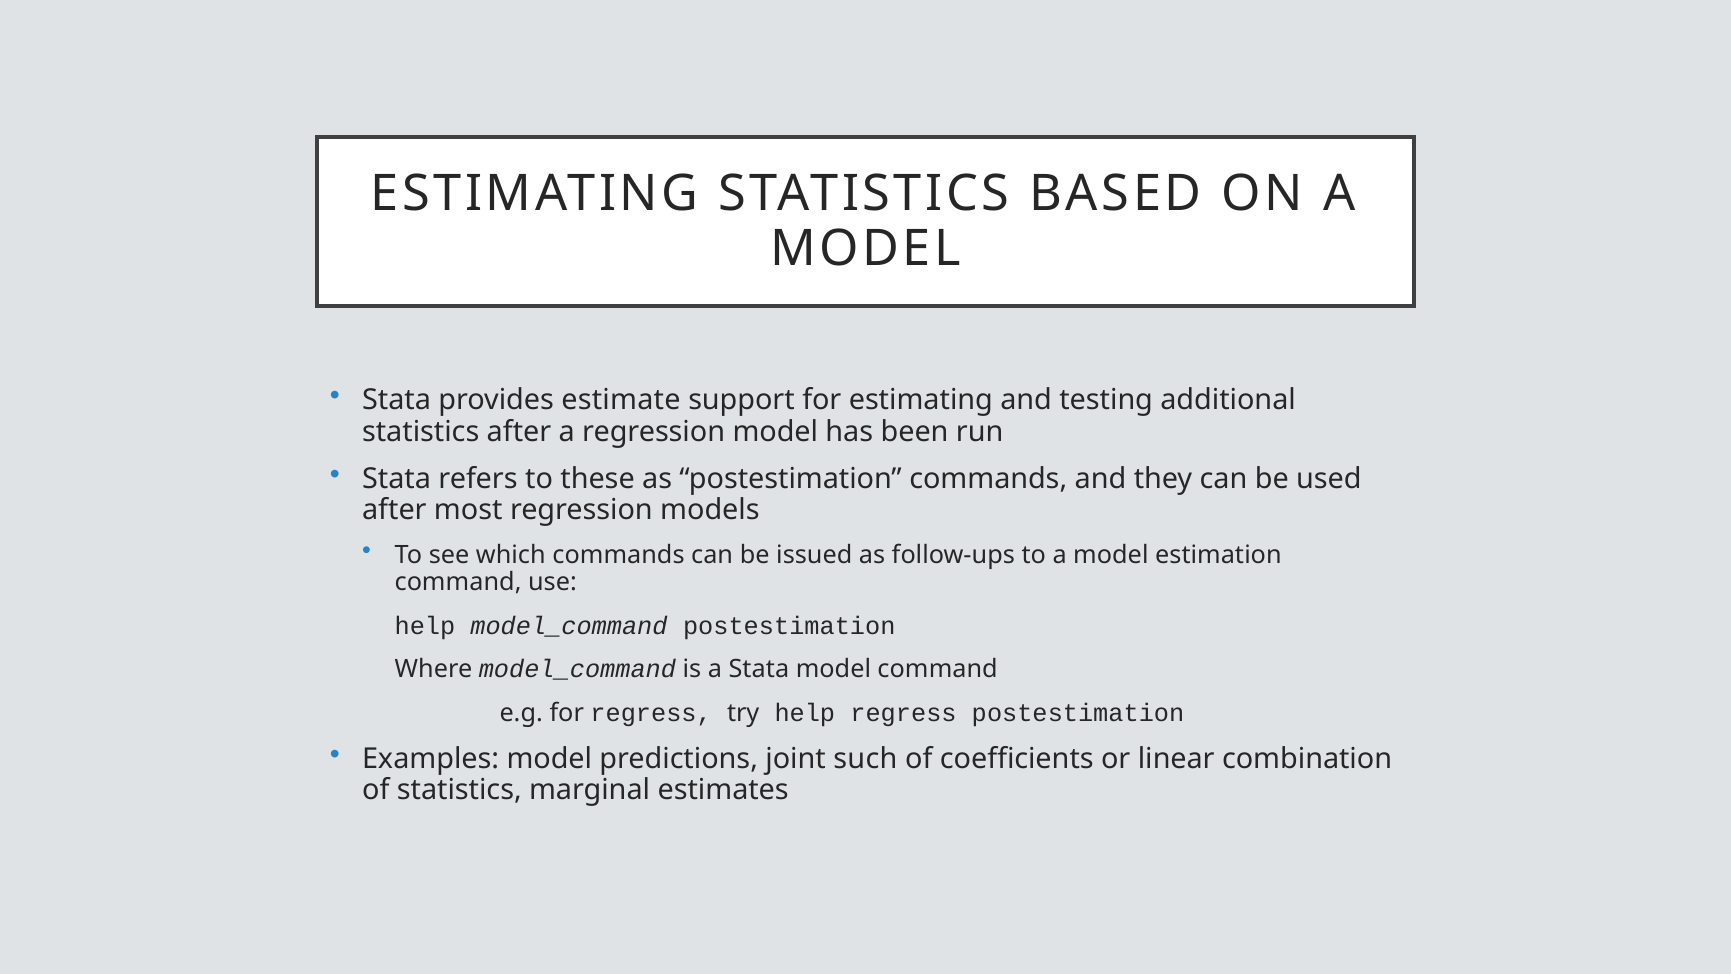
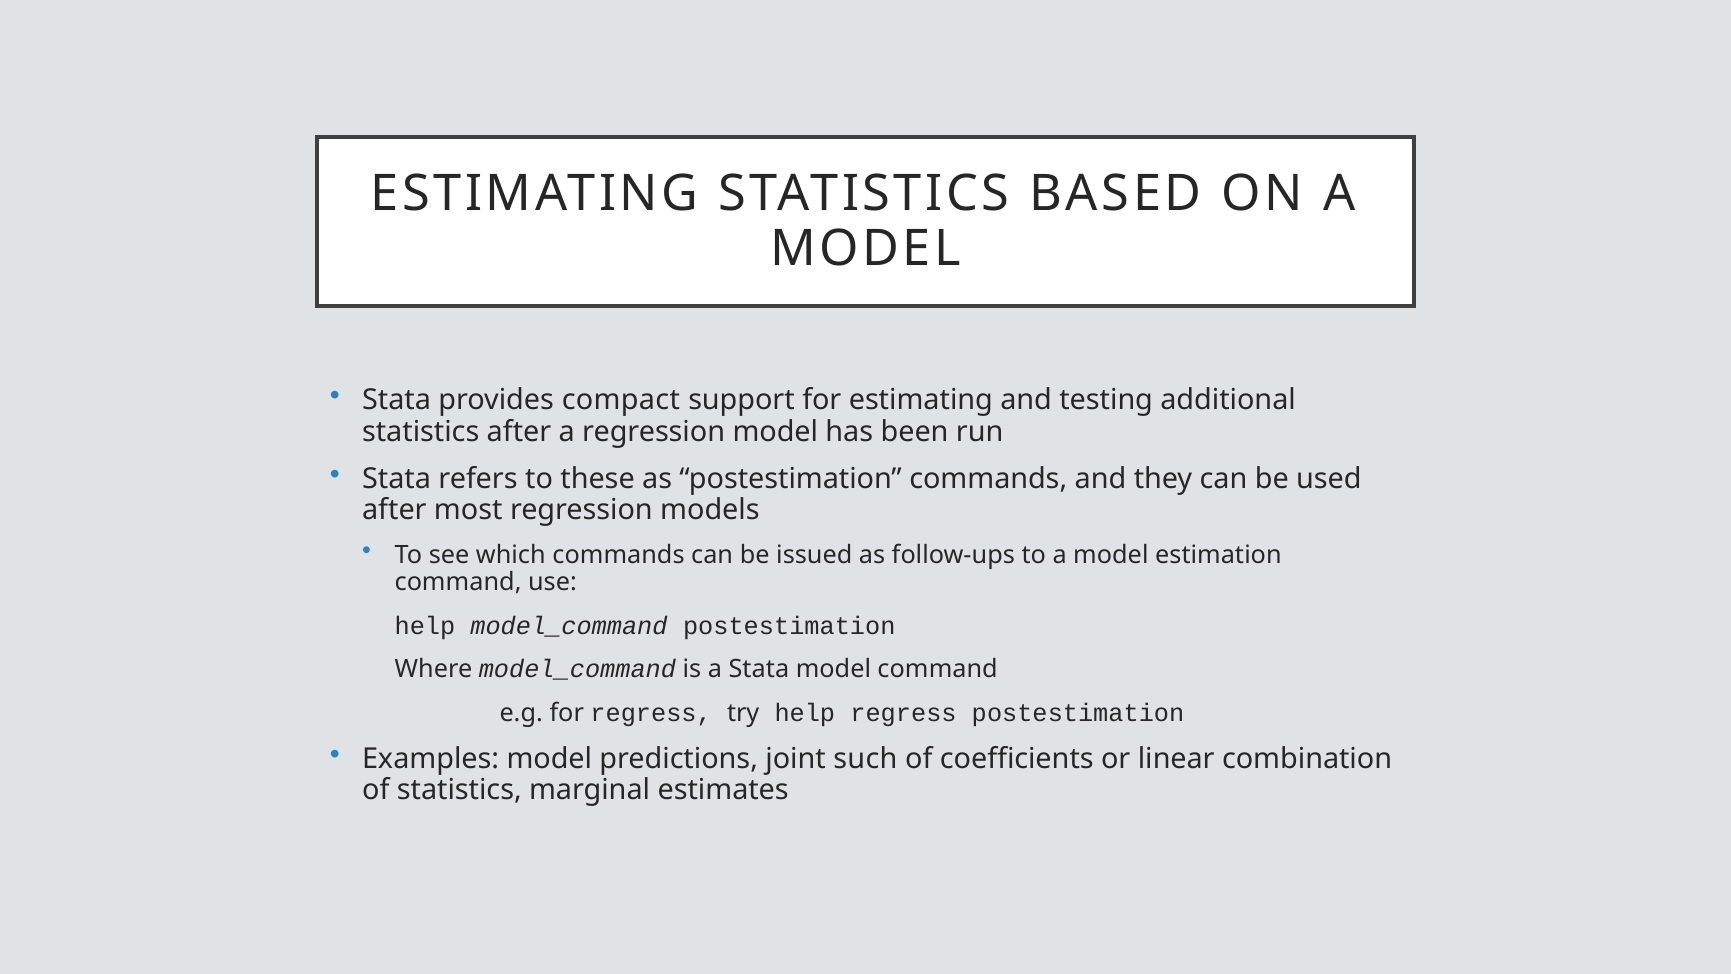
estimate: estimate -> compact
